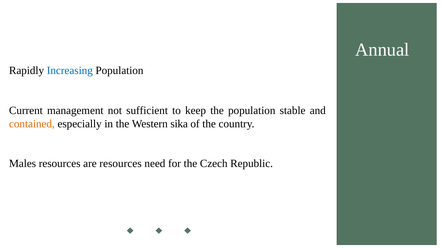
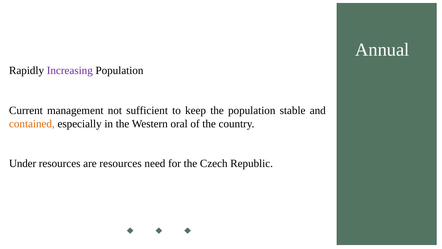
Increasing colour: blue -> purple
sika: sika -> oral
Males: Males -> Under
